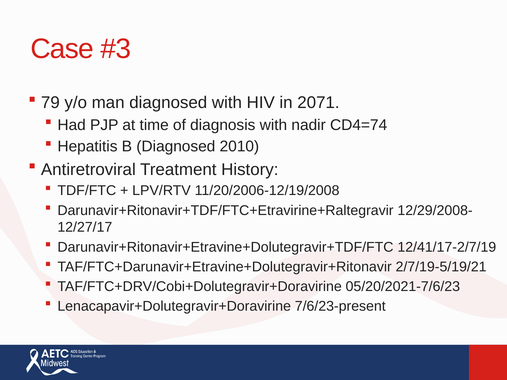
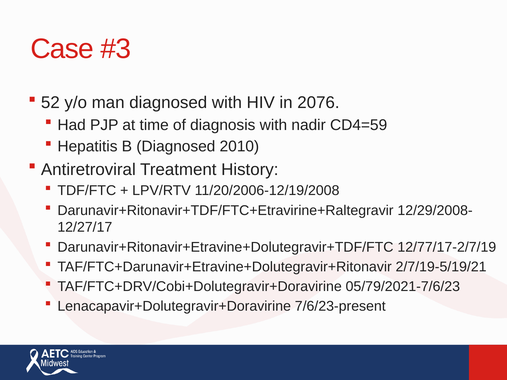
79: 79 -> 52
2071: 2071 -> 2076
CD4=74: CD4=74 -> CD4=59
12/41/17-2/7/19: 12/41/17-2/7/19 -> 12/77/17-2/7/19
05/20/2021-7/6/23: 05/20/2021-7/6/23 -> 05/79/2021-7/6/23
